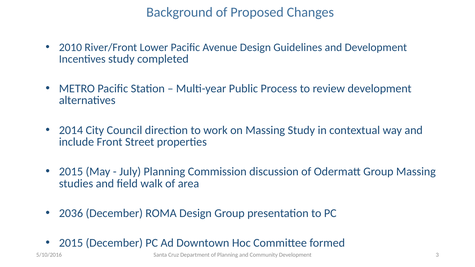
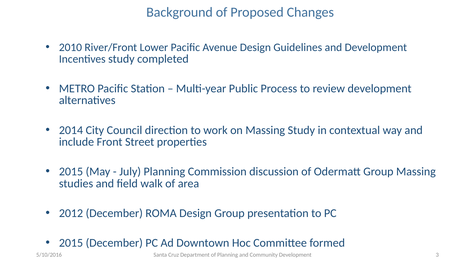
2036: 2036 -> 2012
